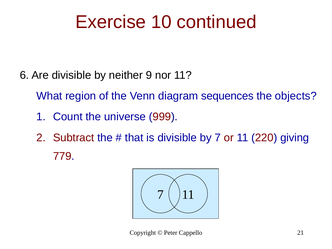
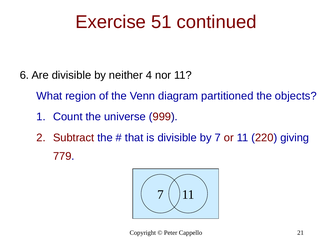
10: 10 -> 51
9: 9 -> 4
sequences: sequences -> partitioned
